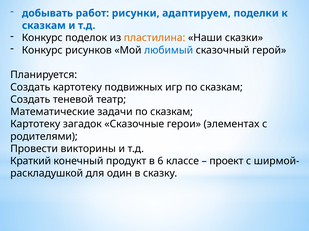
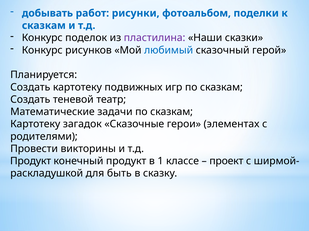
адаптируем: адаптируем -> фотоальбом
пластилина colour: orange -> purple
Краткий at (31, 162): Краткий -> Продукт
6: 6 -> 1
один: один -> быть
